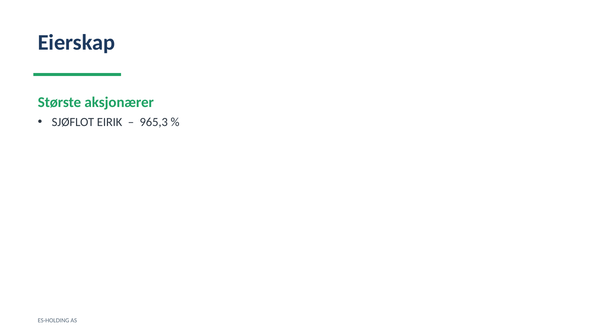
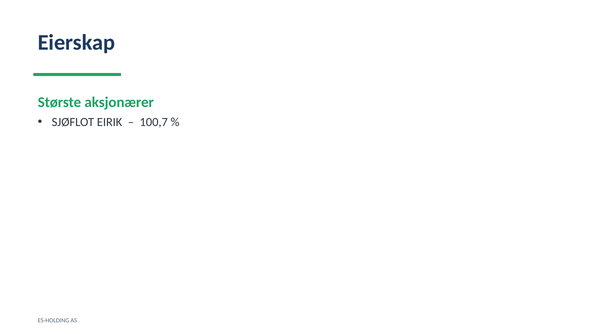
965,3: 965,3 -> 100,7
